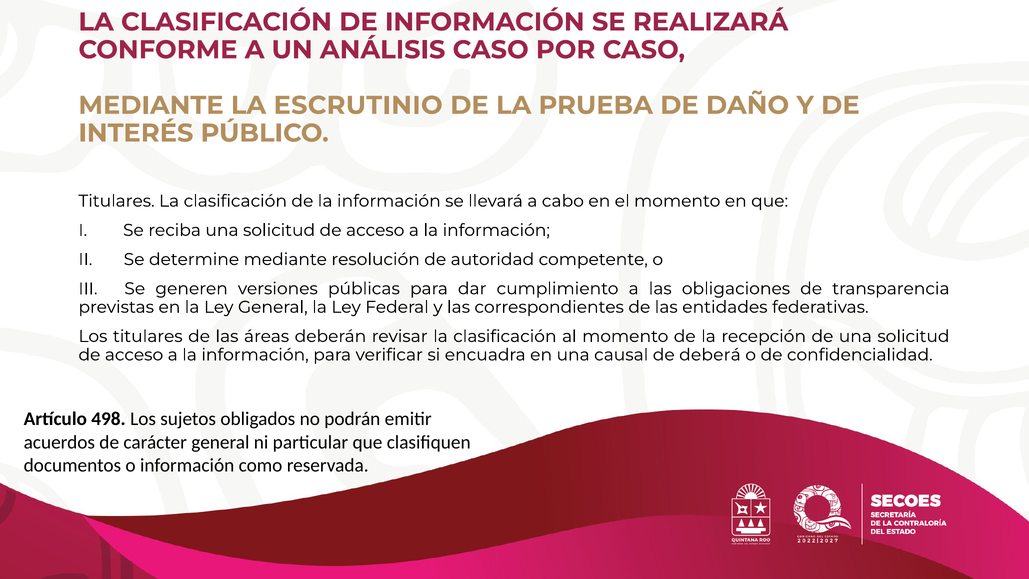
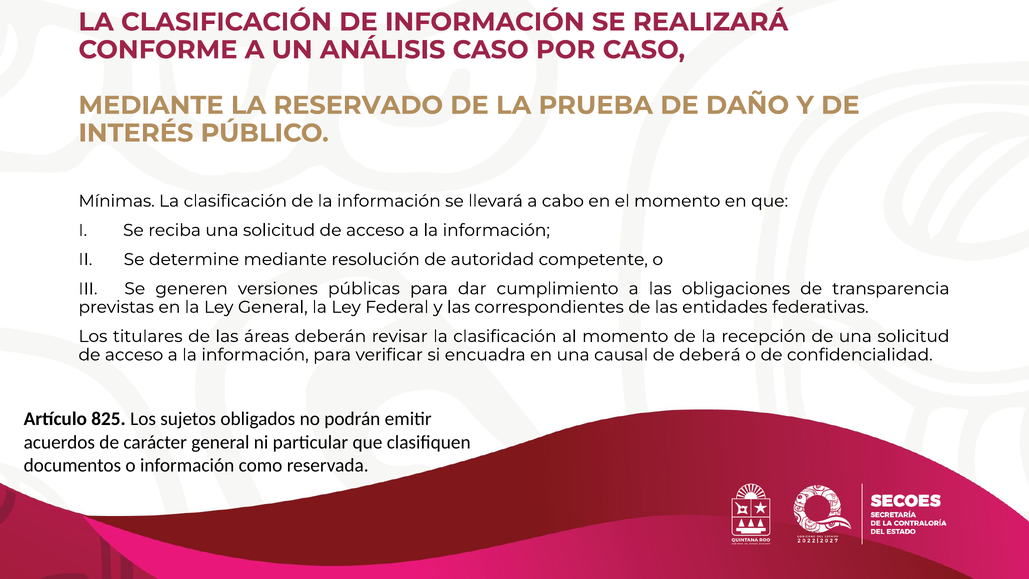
ESCRUTINIO: ESCRUTINIO -> RESERVADO
Titulares at (117, 201): Titulares -> Mínimas
498: 498 -> 825
